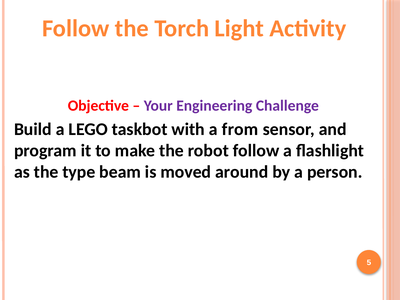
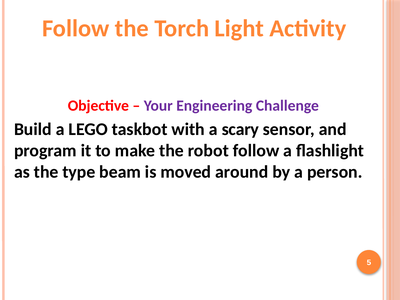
from: from -> scary
